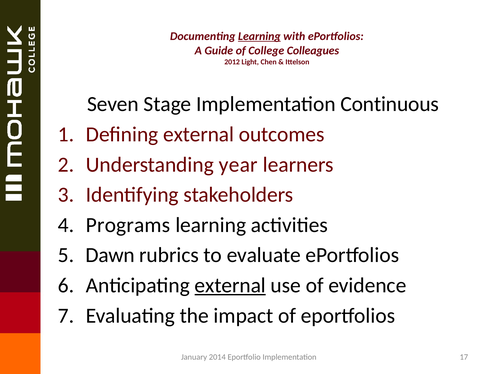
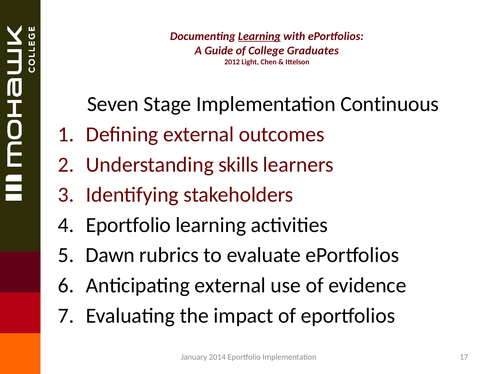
Colleagues: Colleagues -> Graduates
year: year -> skills
Programs at (128, 225): Programs -> Eportfolio
external at (230, 285) underline: present -> none
